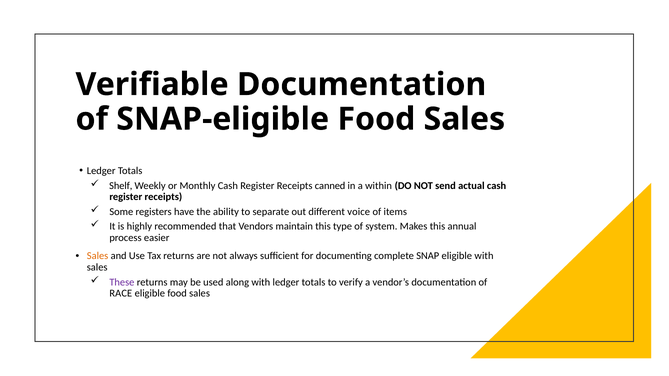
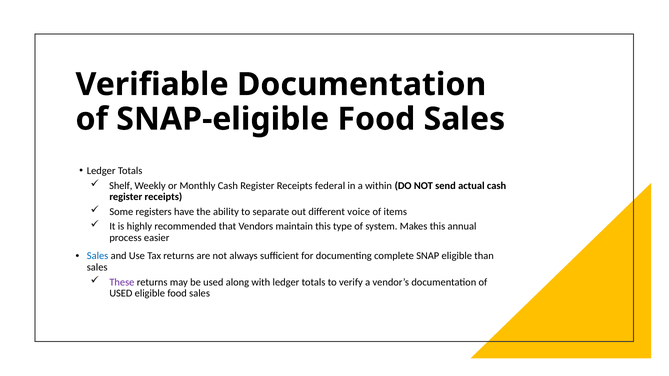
canned: canned -> federal
Sales at (98, 256) colour: orange -> blue
eligible with: with -> than
RACE at (121, 294): RACE -> USED
